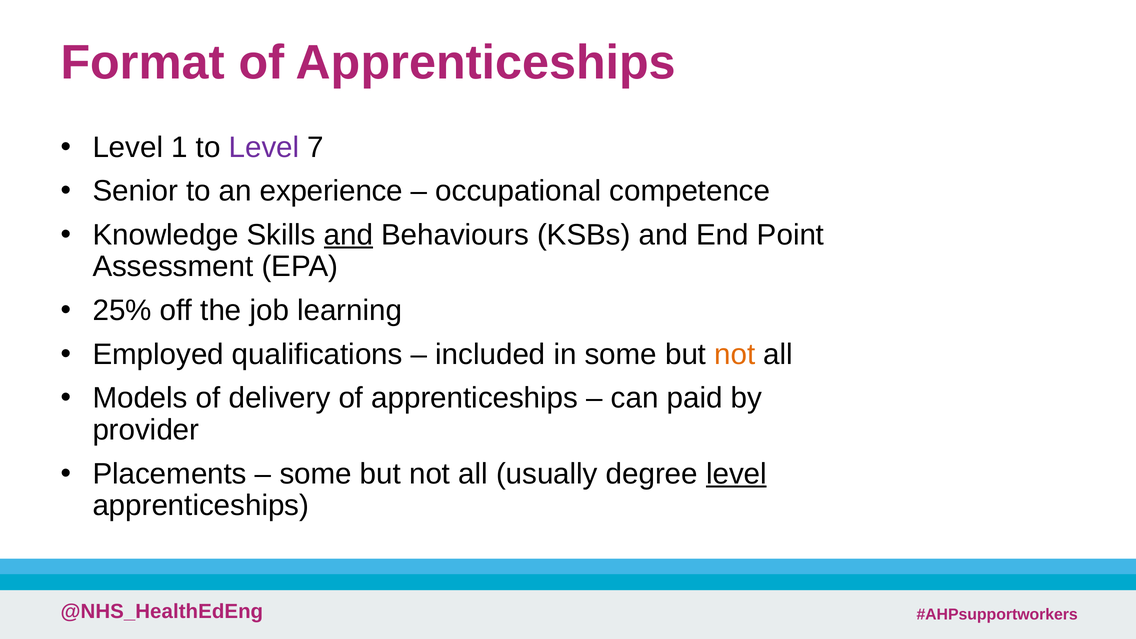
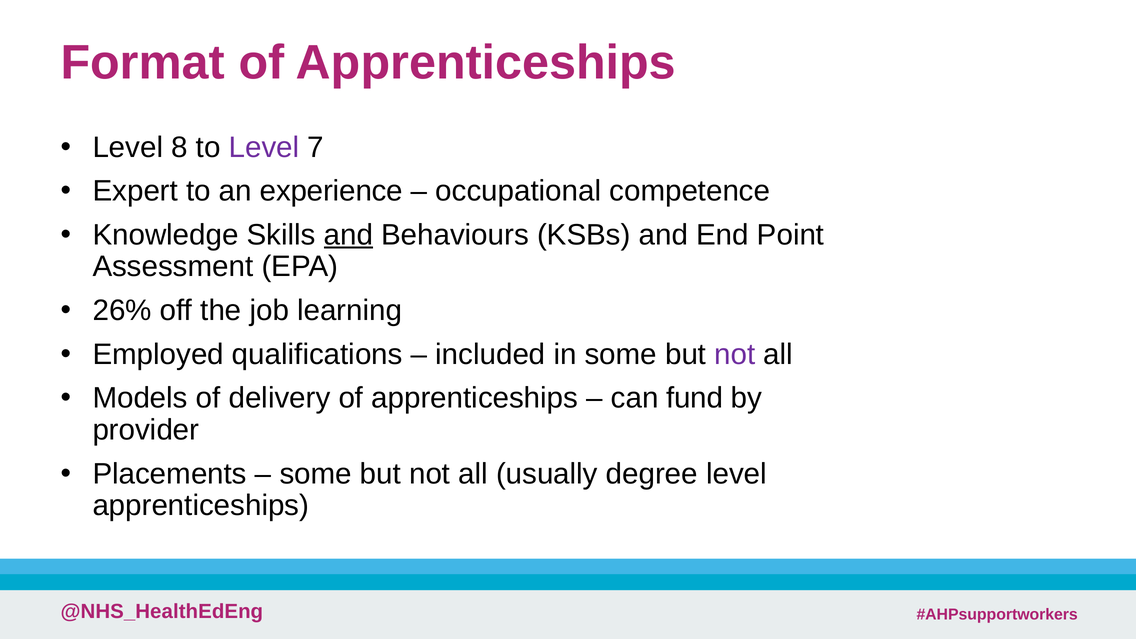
1: 1 -> 8
Senior: Senior -> Expert
25%: 25% -> 26%
not at (735, 354) colour: orange -> purple
paid: paid -> fund
level at (736, 474) underline: present -> none
